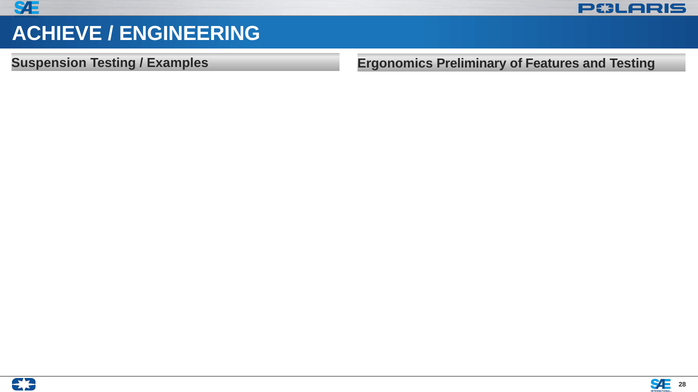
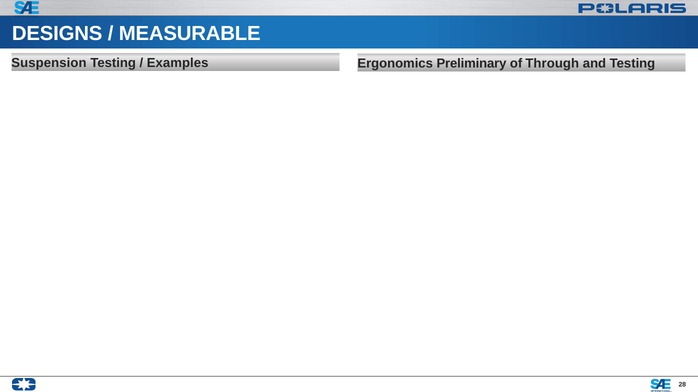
ACHIEVE: ACHIEVE -> DESIGNS
ENGINEERING: ENGINEERING -> MEASURABLE
Features: Features -> Through
